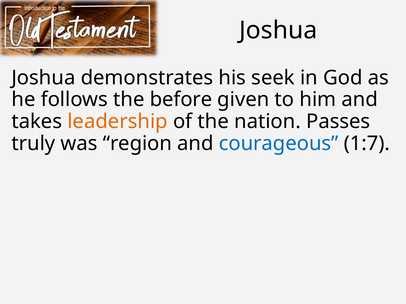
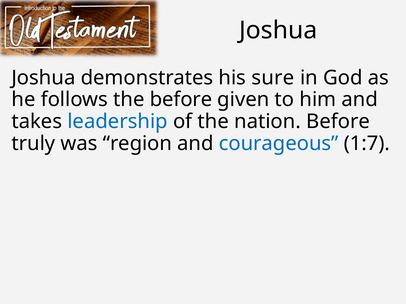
seek: seek -> sure
leadership colour: orange -> blue
nation Passes: Passes -> Before
